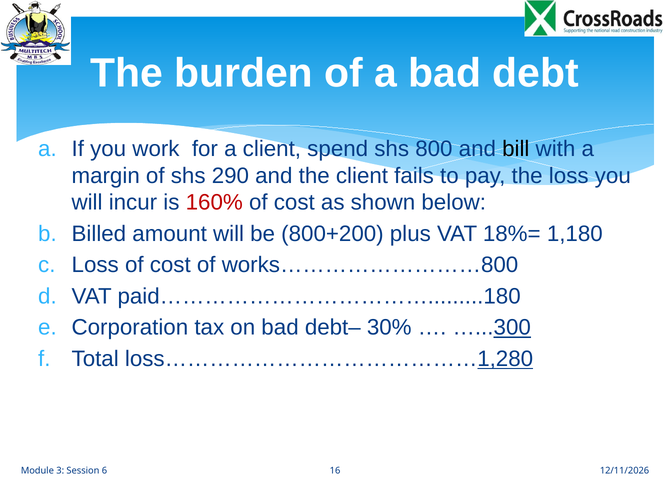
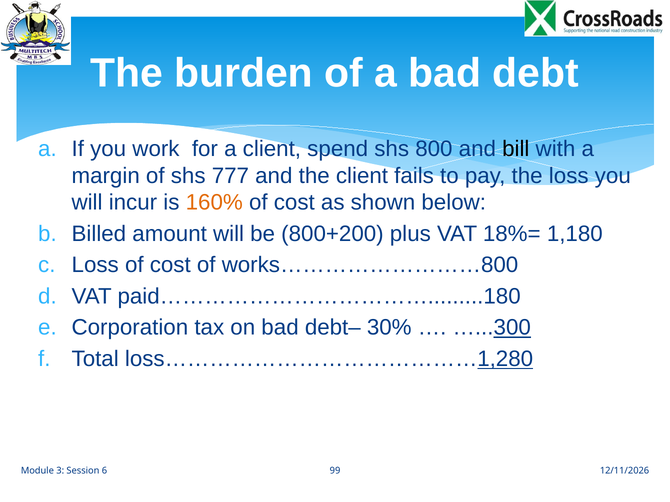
290: 290 -> 777
160% colour: red -> orange
16: 16 -> 99
